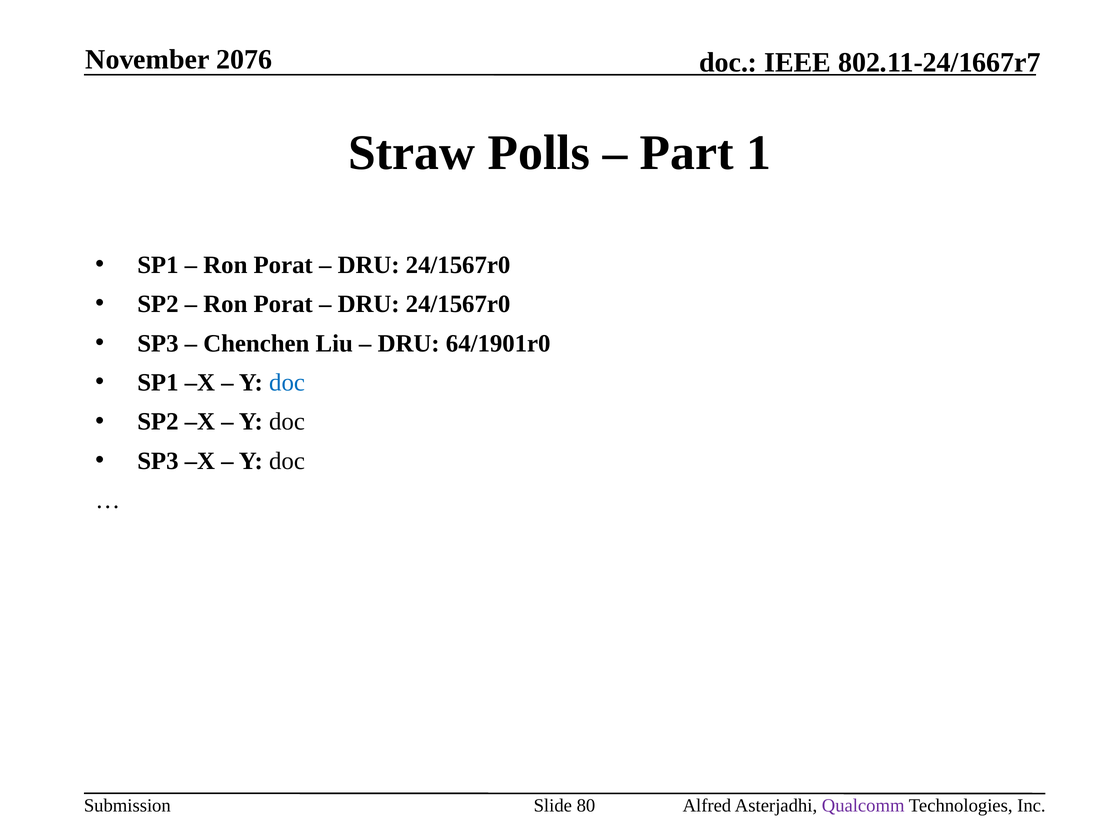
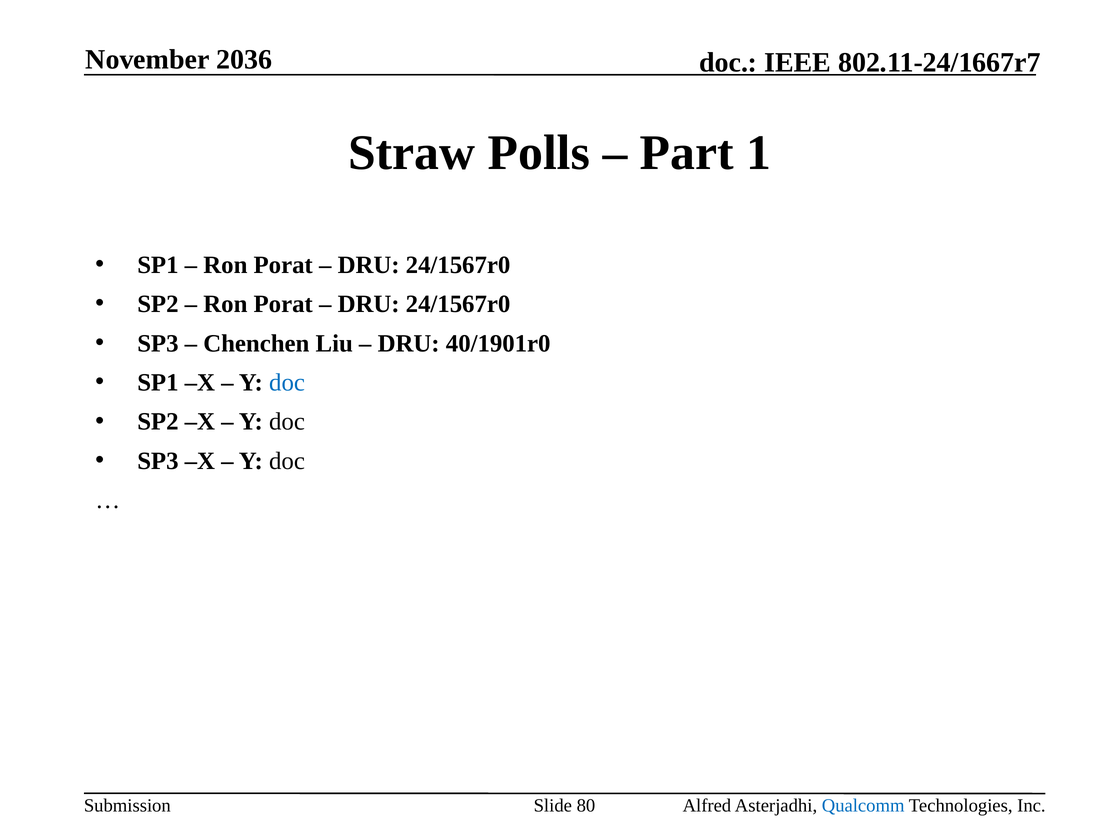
2076: 2076 -> 2036
64/1901r0: 64/1901r0 -> 40/1901r0
Qualcomm colour: purple -> blue
